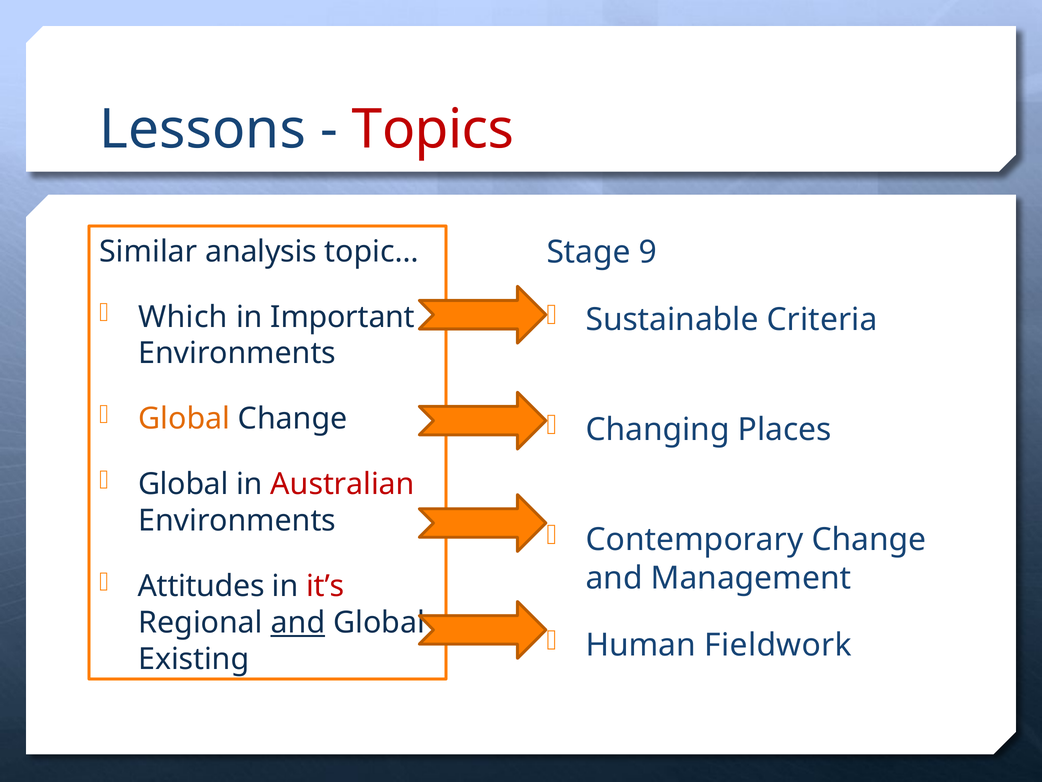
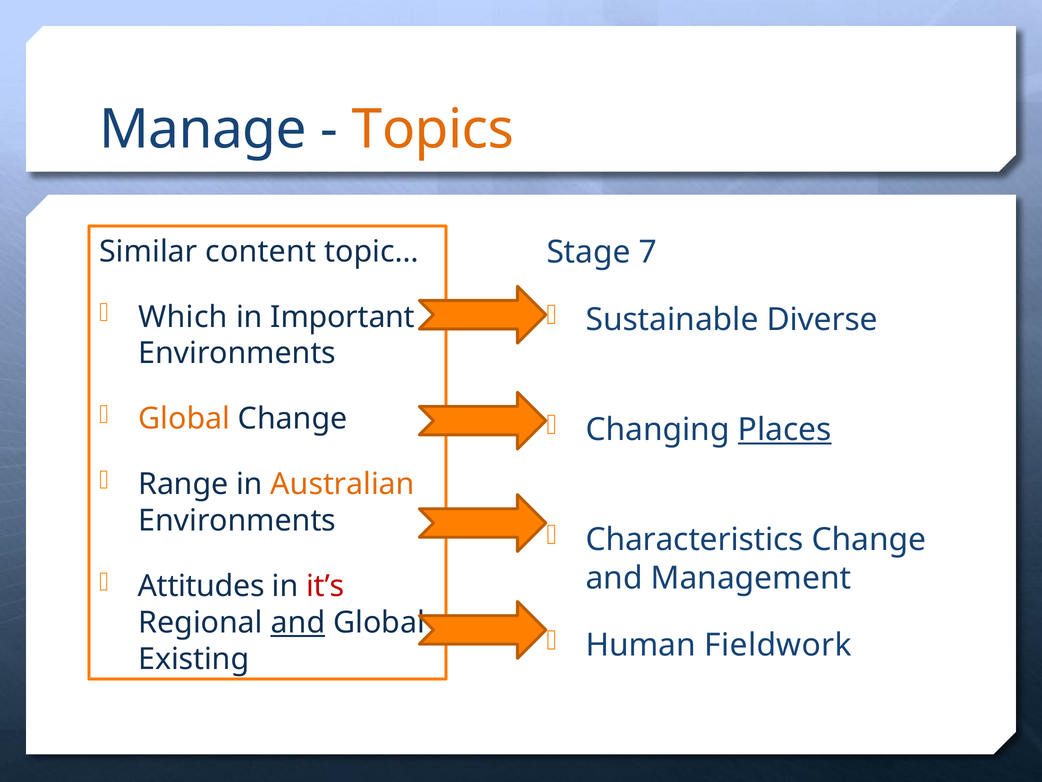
Lessons: Lessons -> Manage
Topics colour: red -> orange
analysis: analysis -> content
9: 9 -> 7
Criteria: Criteria -> Diverse
Places underline: none -> present
Global at (183, 484): Global -> Range
Australian colour: red -> orange
Contemporary: Contemporary -> Characteristics
